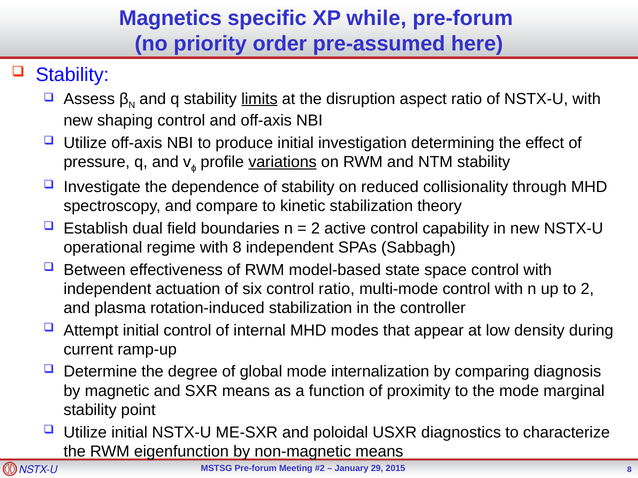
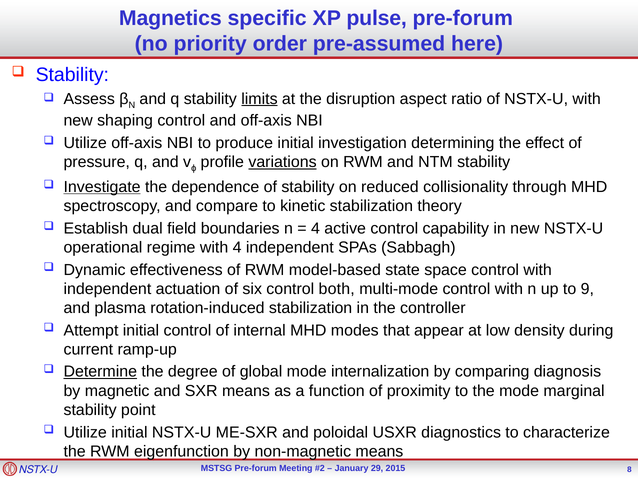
while: while -> pulse
Investigate underline: none -> present
2 at (315, 229): 2 -> 4
with 8: 8 -> 4
Between: Between -> Dynamic
control ratio: ratio -> both
to 2: 2 -> 9
Determine underline: none -> present
